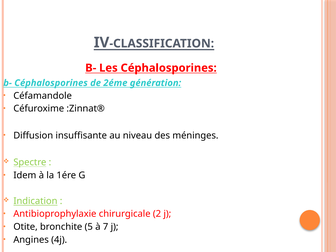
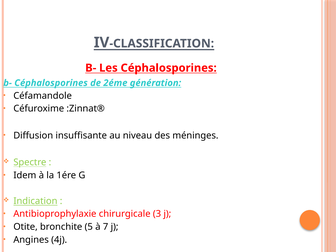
2: 2 -> 3
